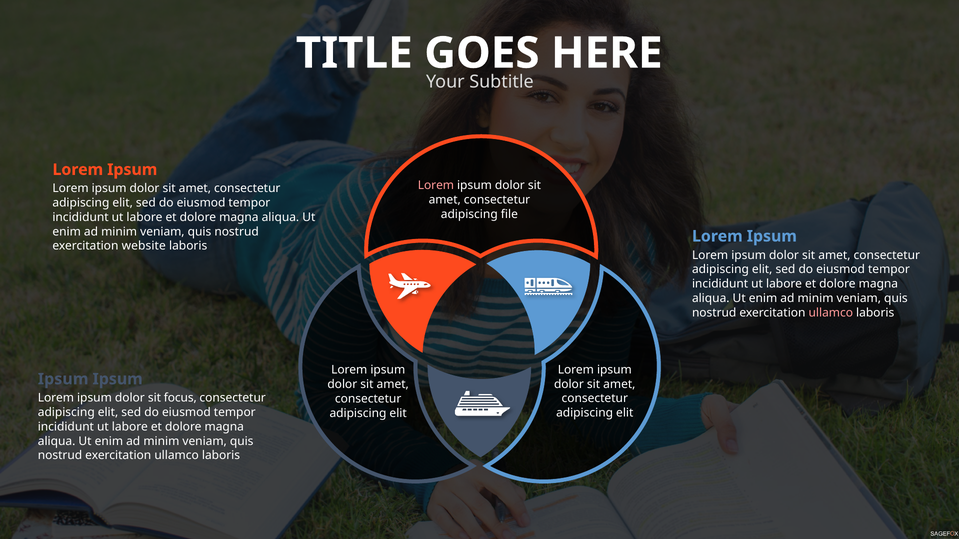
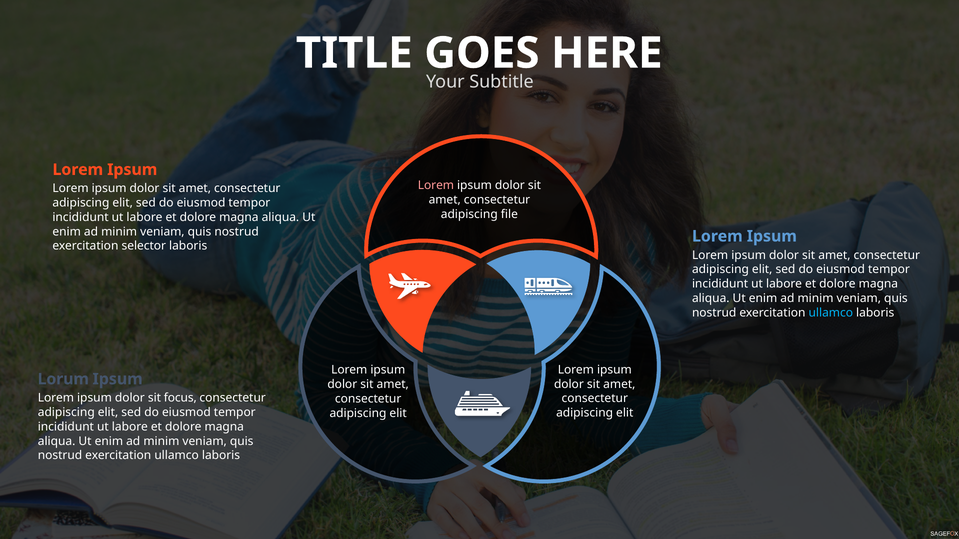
website: website -> selector
ullamco at (831, 313) colour: pink -> light blue
Ipsum at (63, 379): Ipsum -> Lorum
